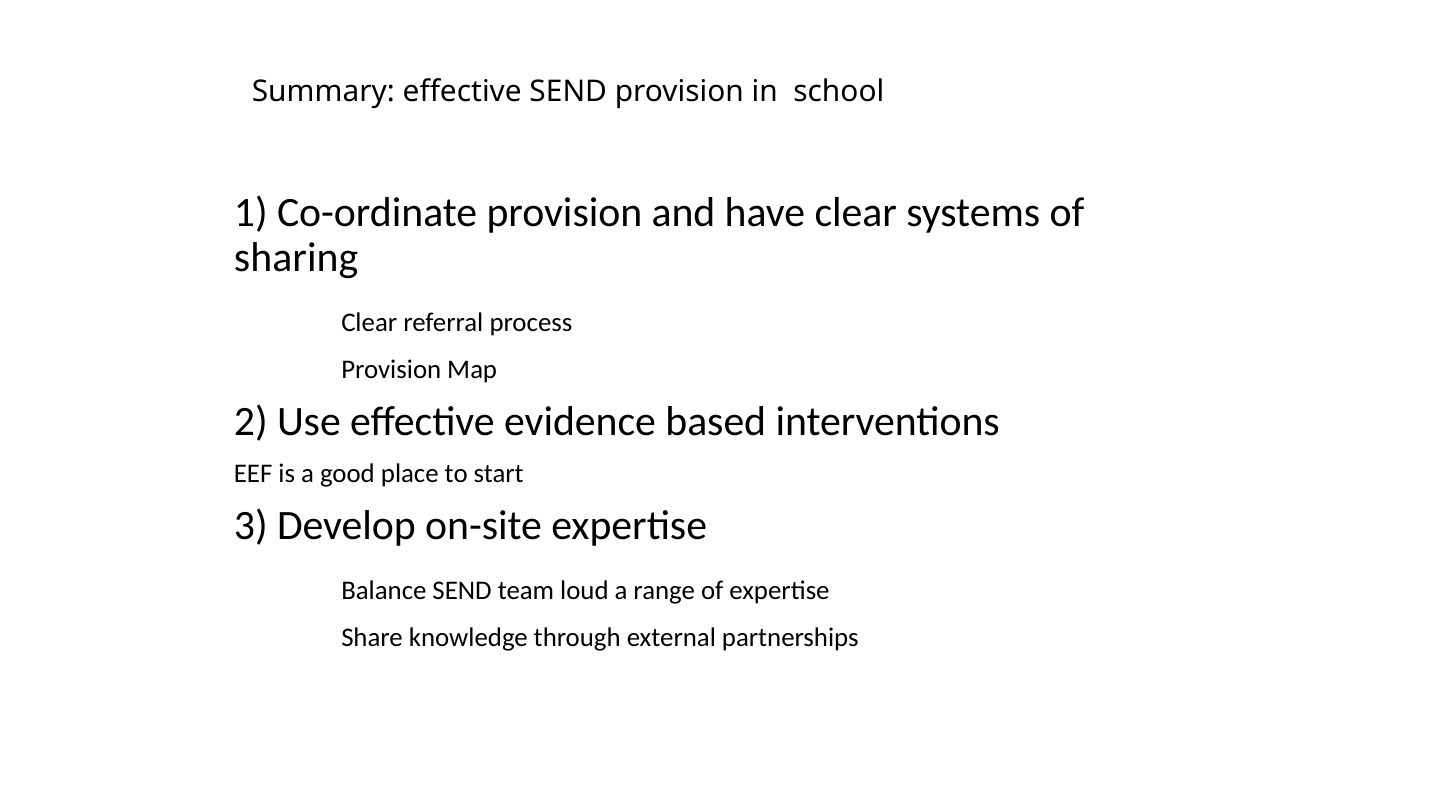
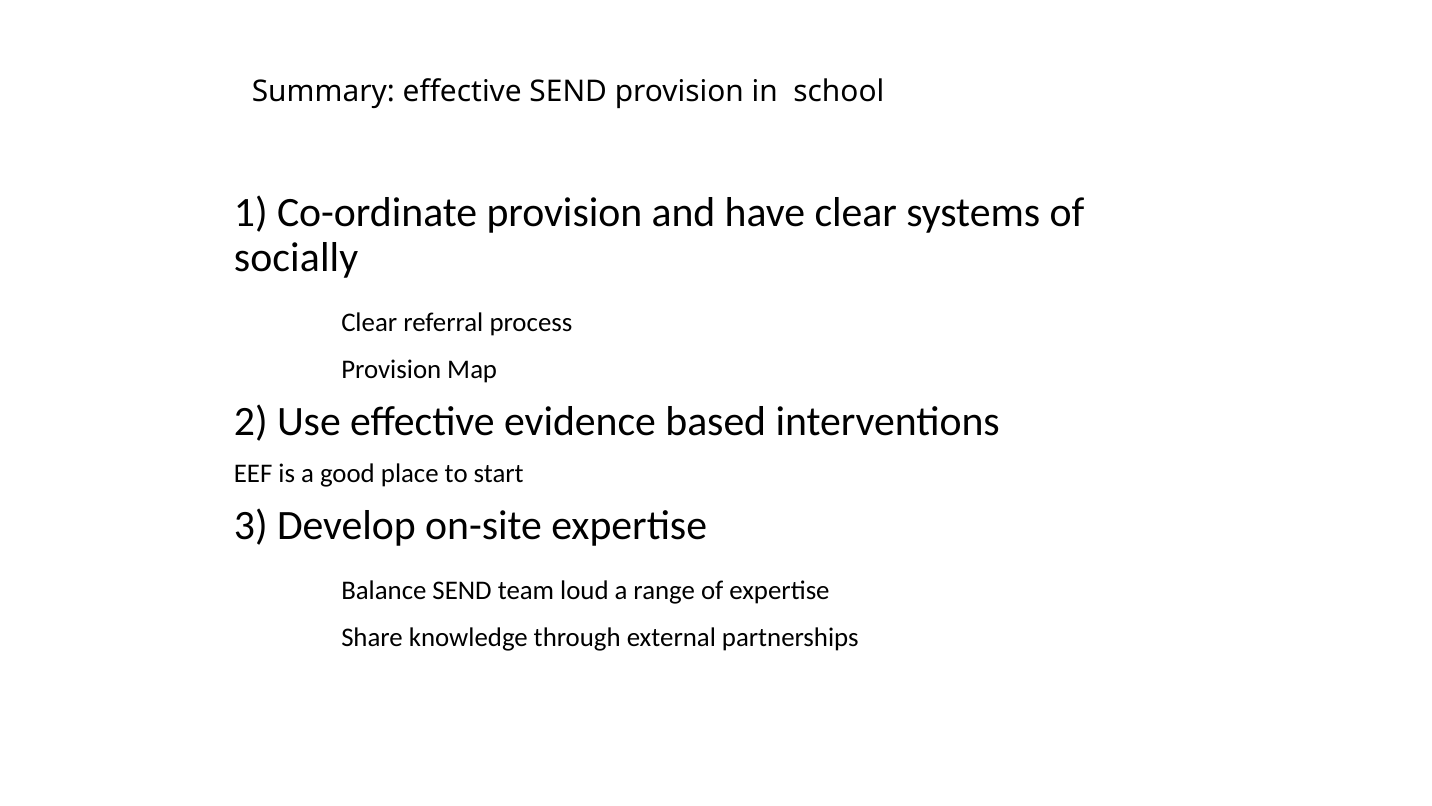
sharing: sharing -> socially
